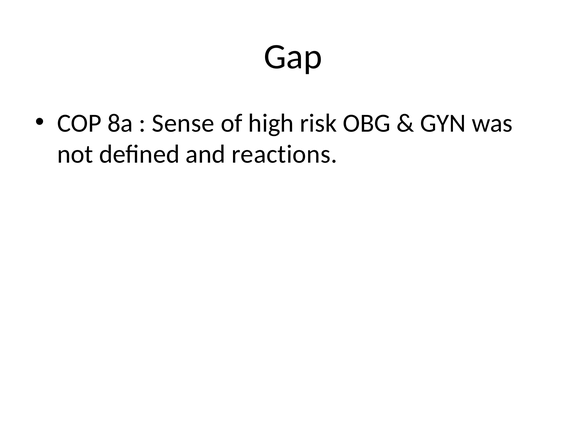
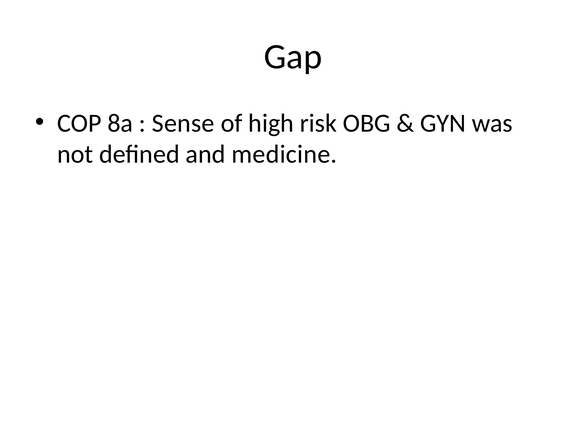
reactions: reactions -> medicine
